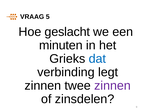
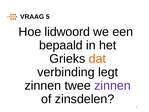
geslacht: geslacht -> lidwoord
minuten: minuten -> bepaald
dat colour: blue -> orange
